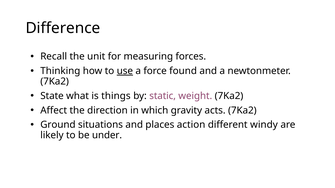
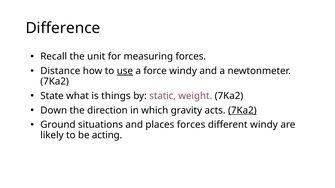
Thinking: Thinking -> Distance
force found: found -> windy
Affect: Affect -> Down
7Ka2 at (242, 111) underline: none -> present
places action: action -> forces
under: under -> acting
